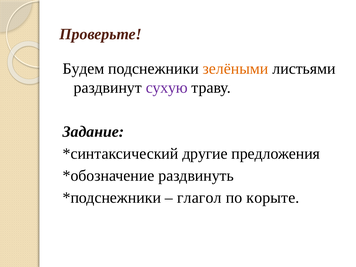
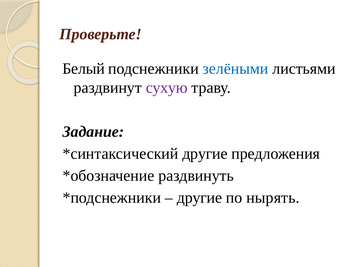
Будем: Будем -> Белый
зелёными colour: orange -> blue
глагол at (199, 198): глагол -> другие
корыте: корыте -> нырять
